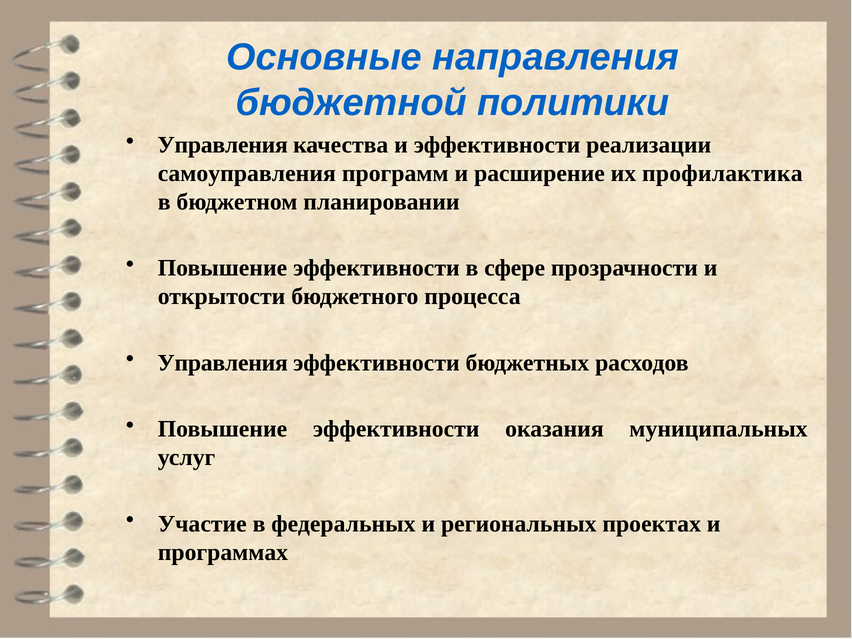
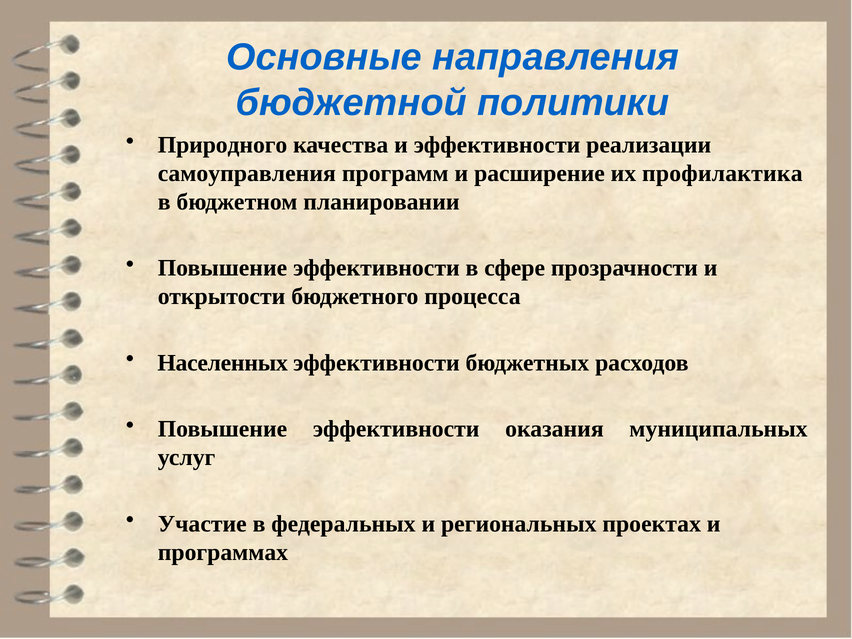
Управления at (223, 145): Управления -> Природного
Управления at (223, 363): Управления -> Населенных
